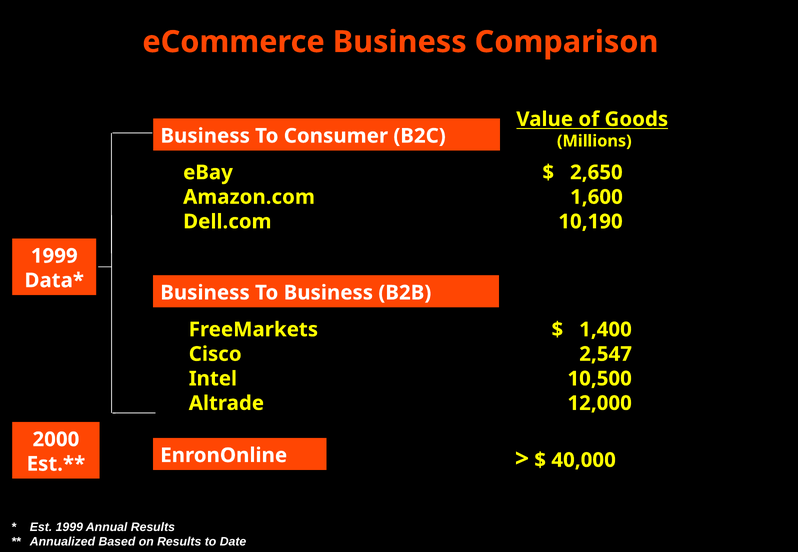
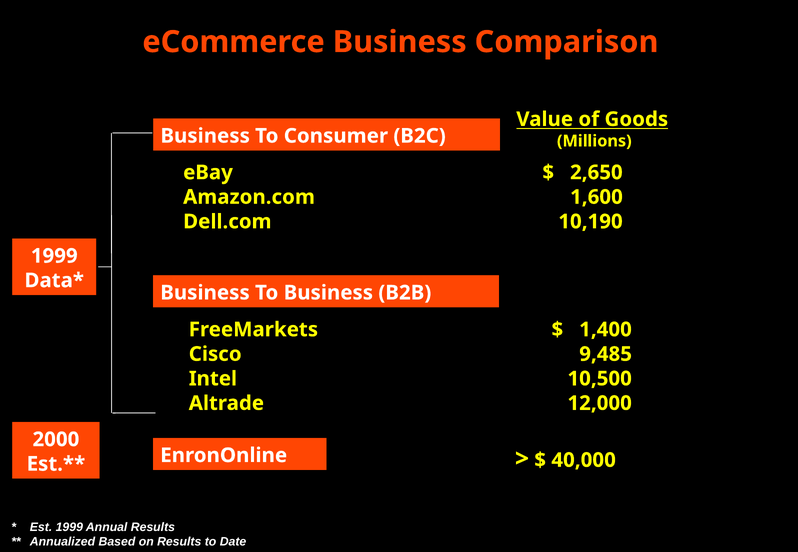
2,547: 2,547 -> 9,485
